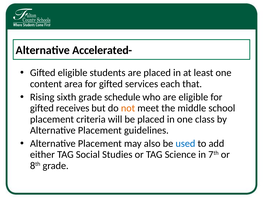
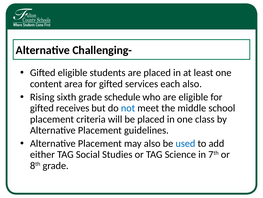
Accelerated-: Accelerated- -> Challenging-
each that: that -> also
not colour: orange -> blue
